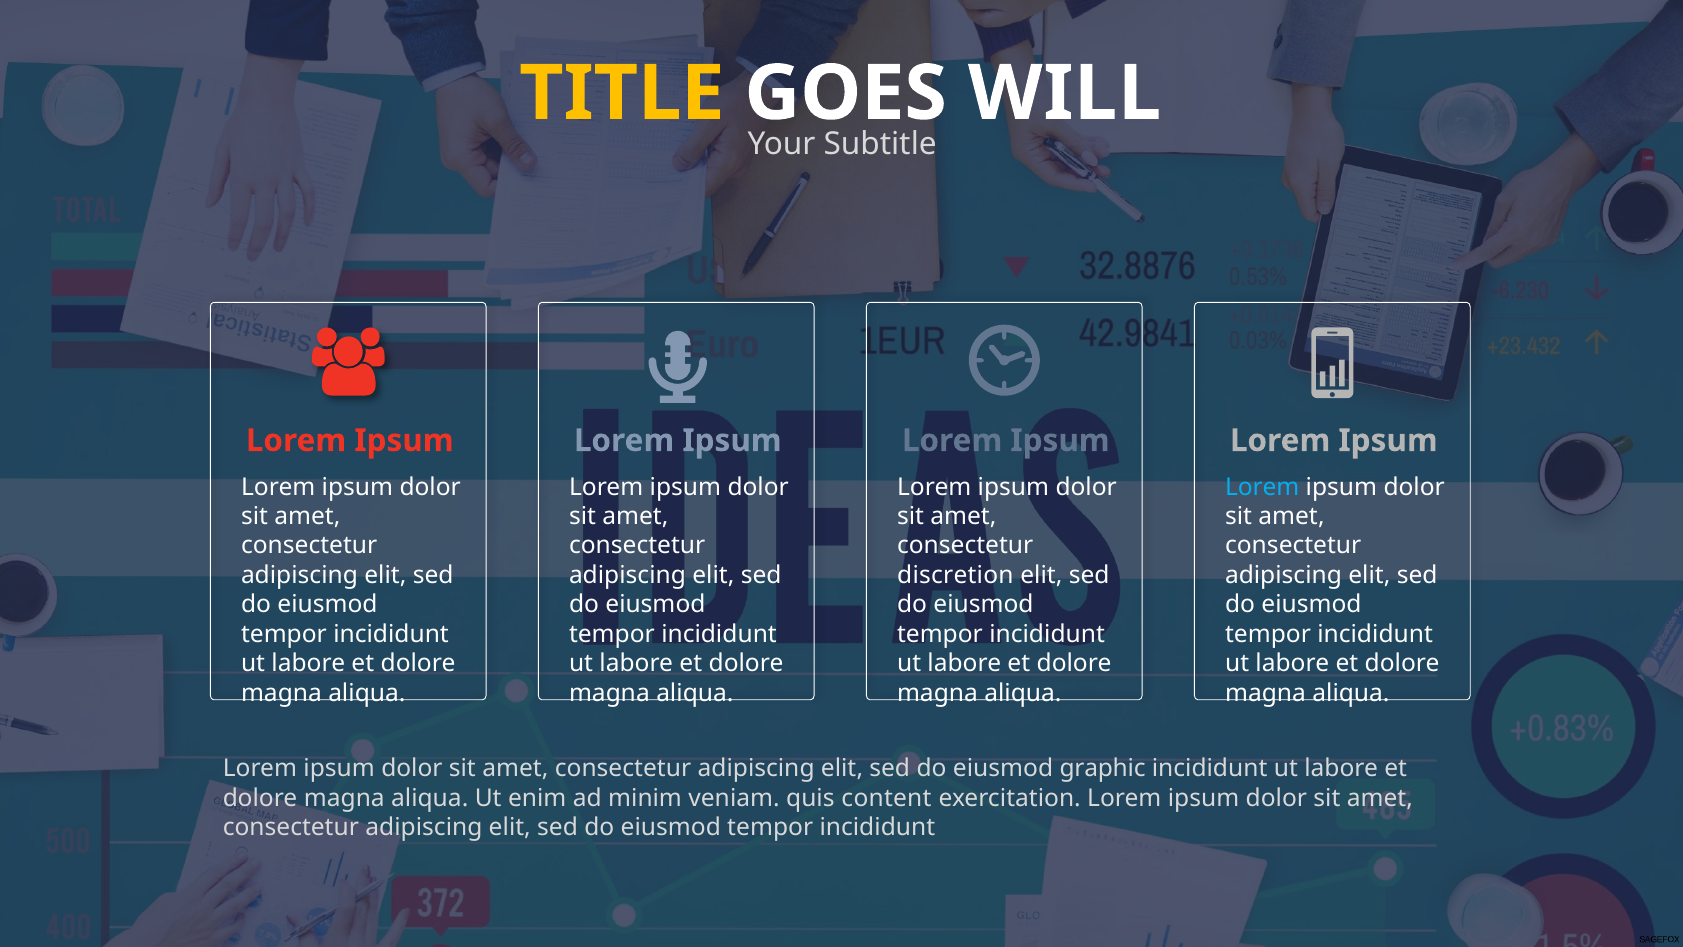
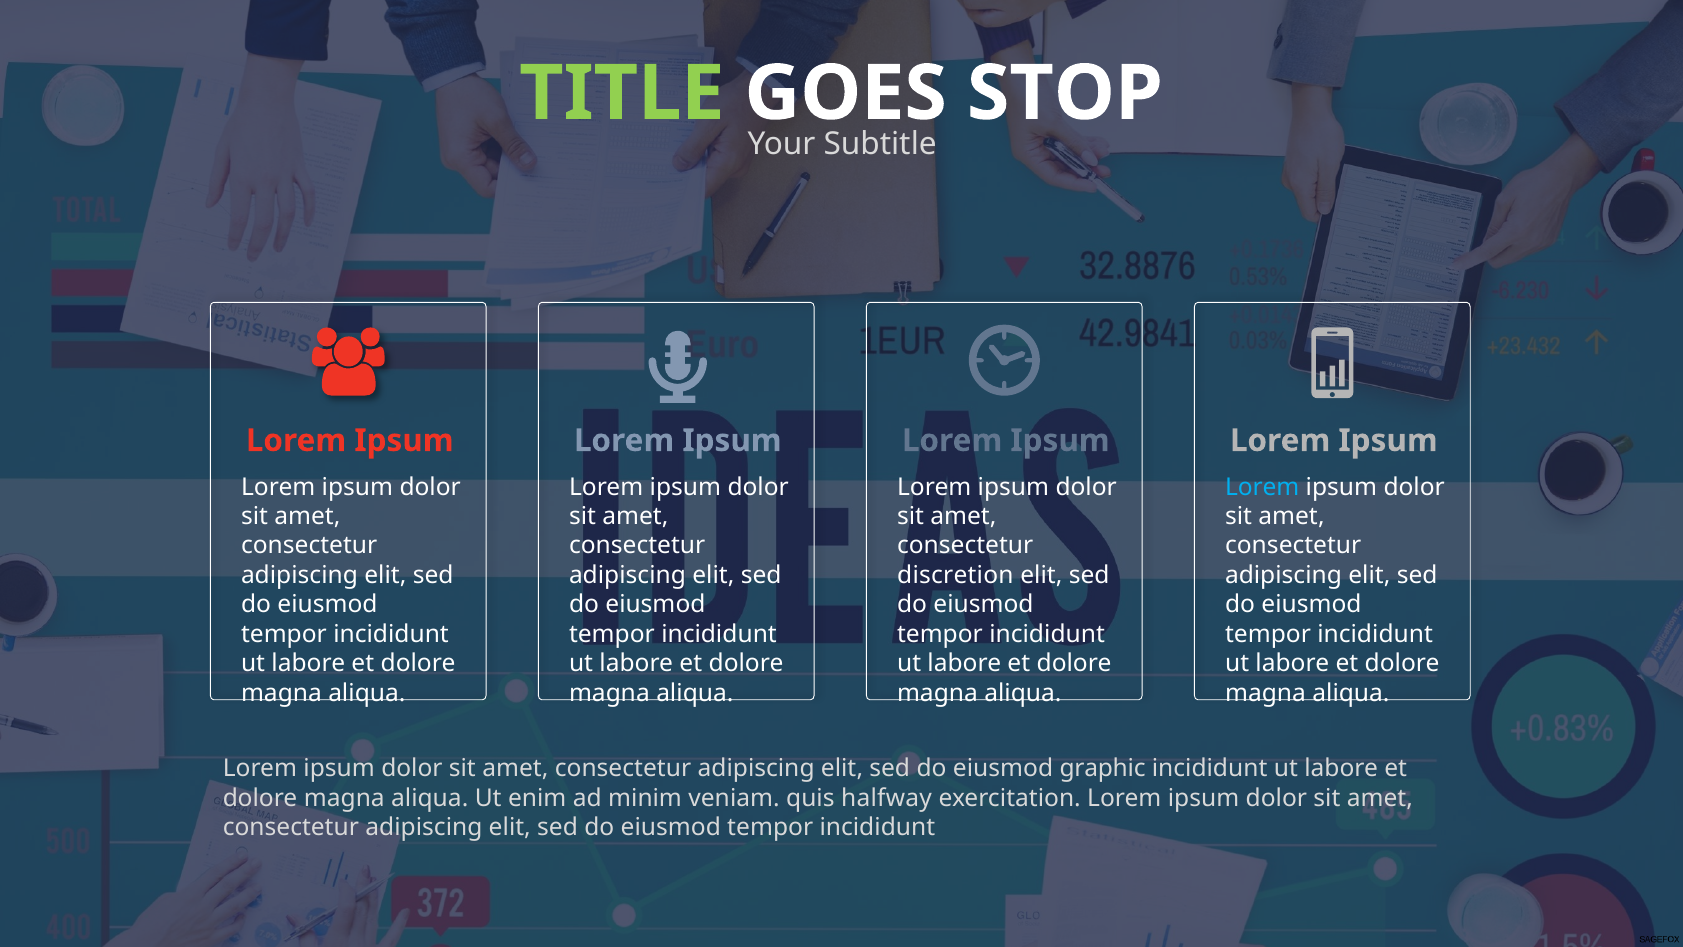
TITLE colour: yellow -> light green
WILL: WILL -> STOP
content: content -> halfway
